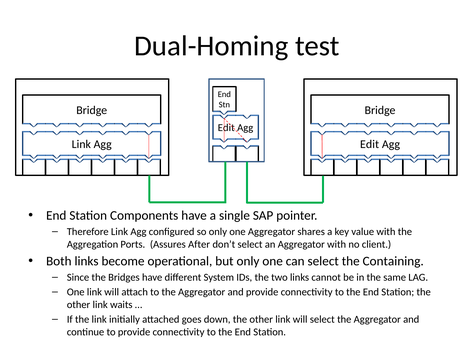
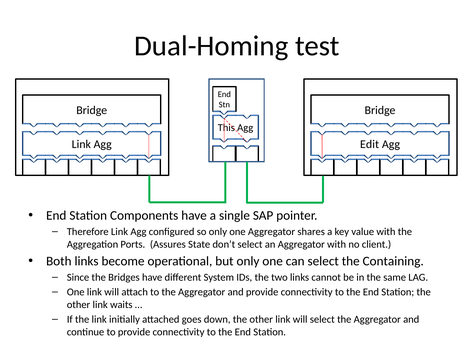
Edit at (226, 128): Edit -> This
After: After -> State
